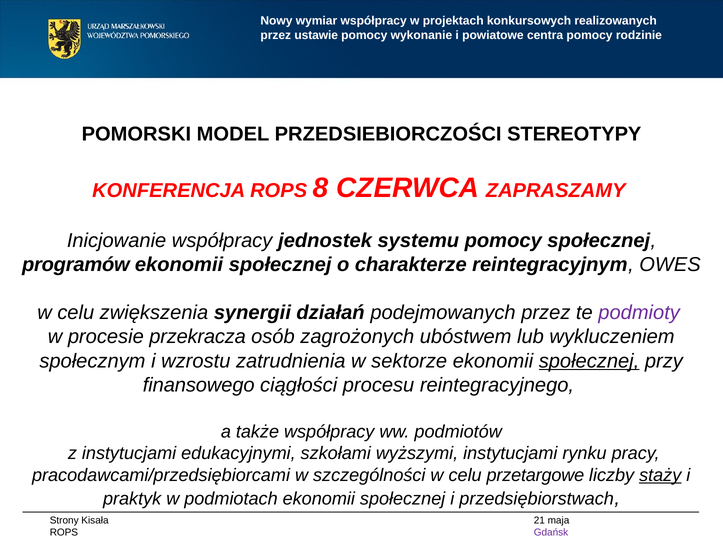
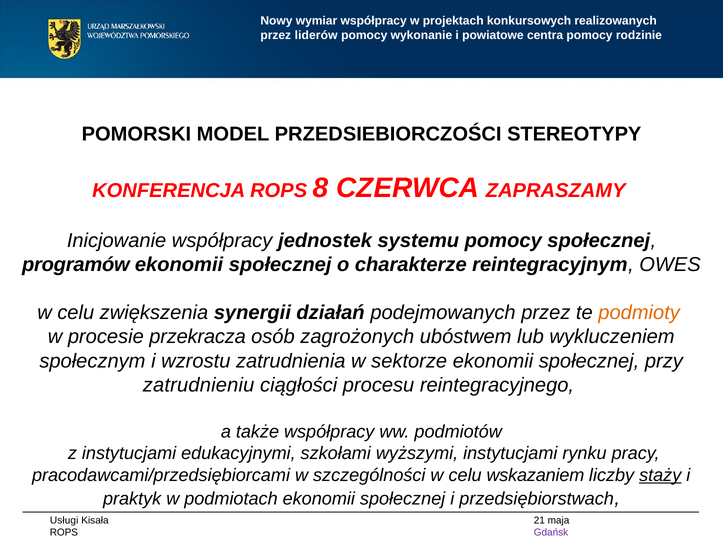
ustawie: ustawie -> liderów
podmioty colour: purple -> orange
społecznej at (589, 361) underline: present -> none
finansowego: finansowego -> zatrudnieniu
przetargowe: przetargowe -> wskazaniem
Strony: Strony -> Usługi
